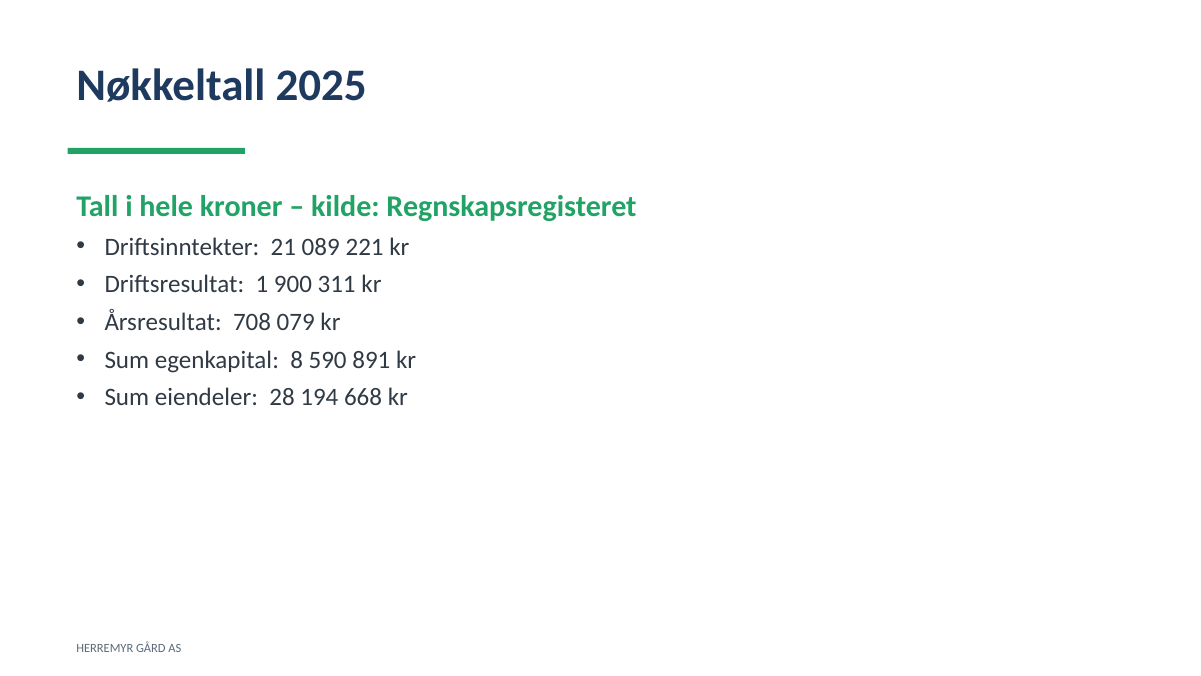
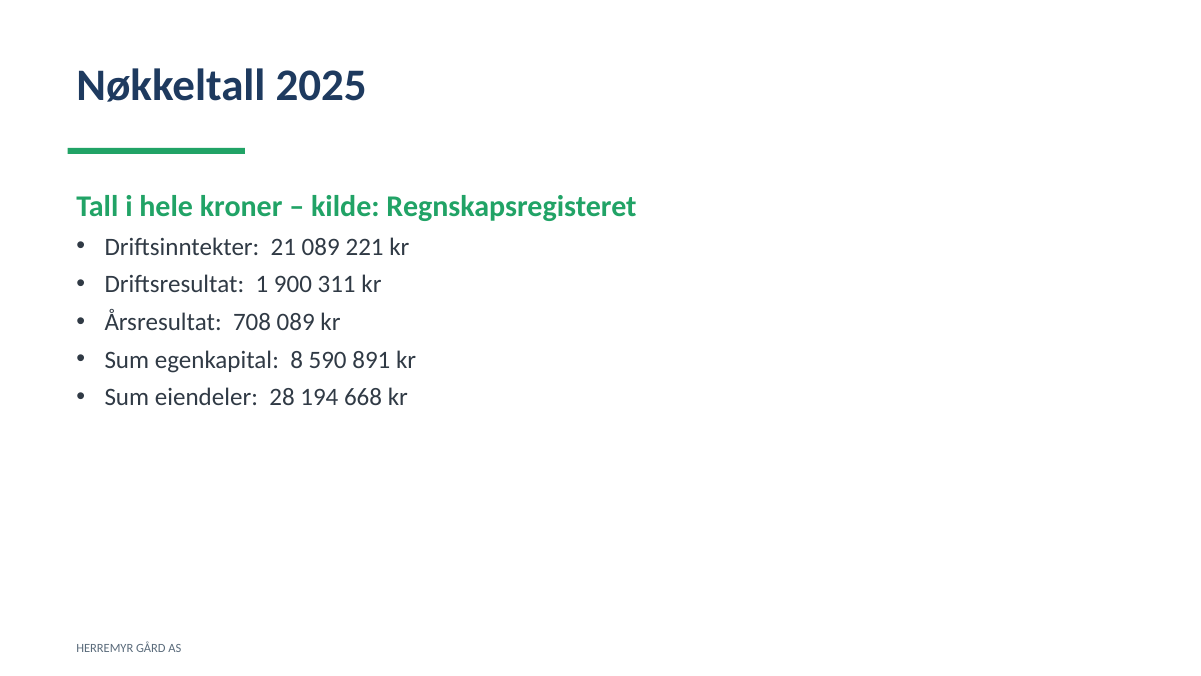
708 079: 079 -> 089
